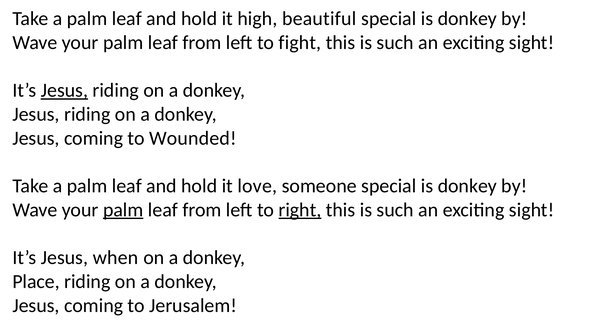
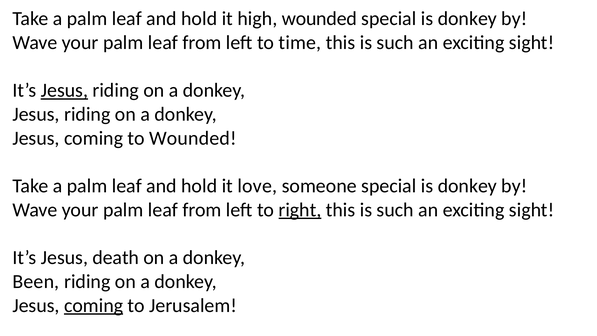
high beautiful: beautiful -> wounded
fight: fight -> time
palm at (123, 210) underline: present -> none
when: when -> death
Place: Place -> Been
coming at (94, 305) underline: none -> present
